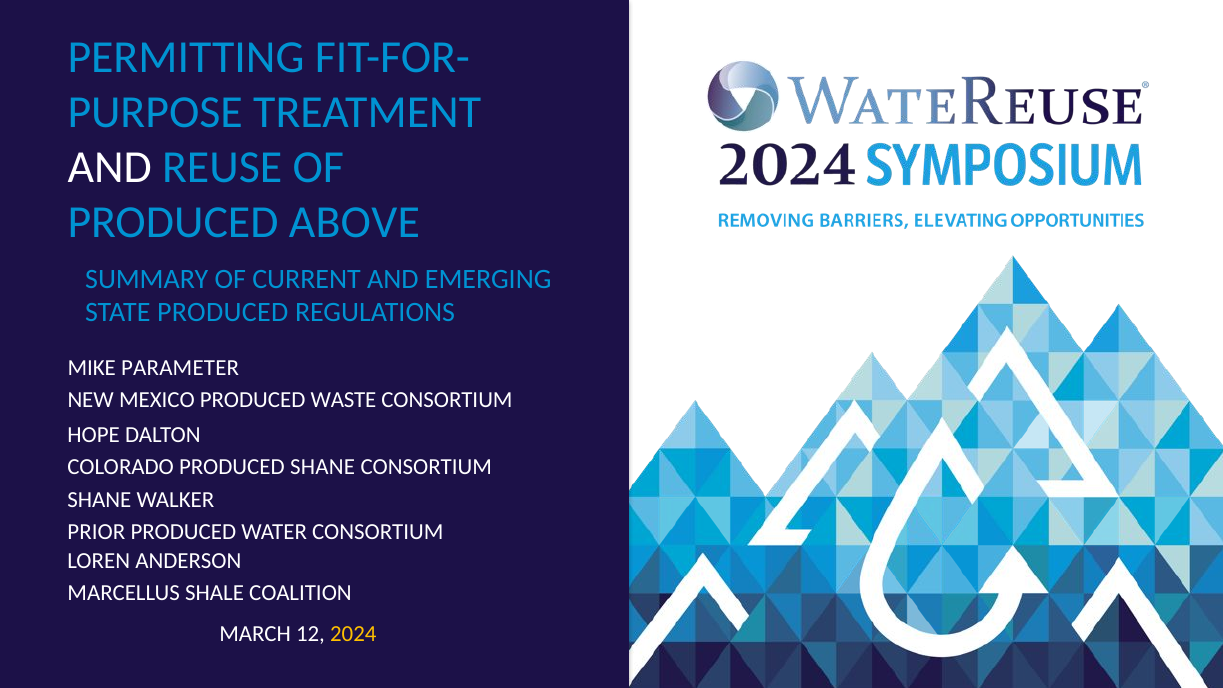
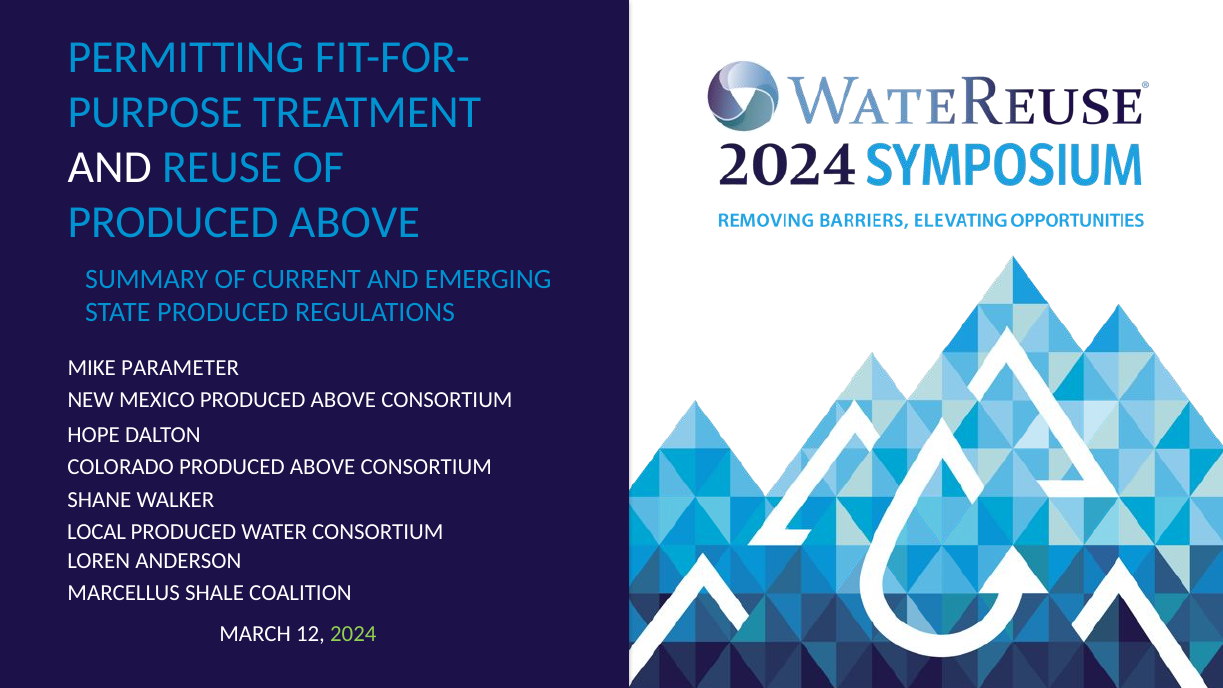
MEXICO PRODUCED WASTE: WASTE -> ABOVE
COLORADO PRODUCED SHANE: SHANE -> ABOVE
PRIOR: PRIOR -> LOCAL
2024 colour: yellow -> light green
